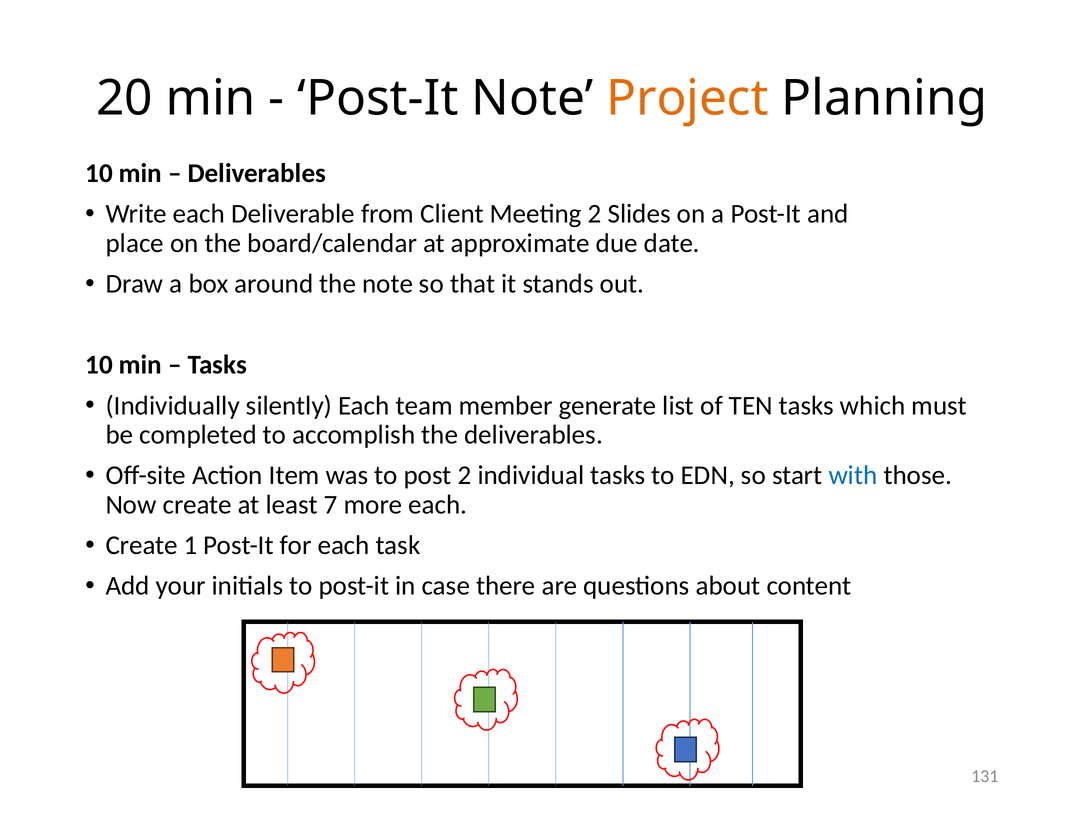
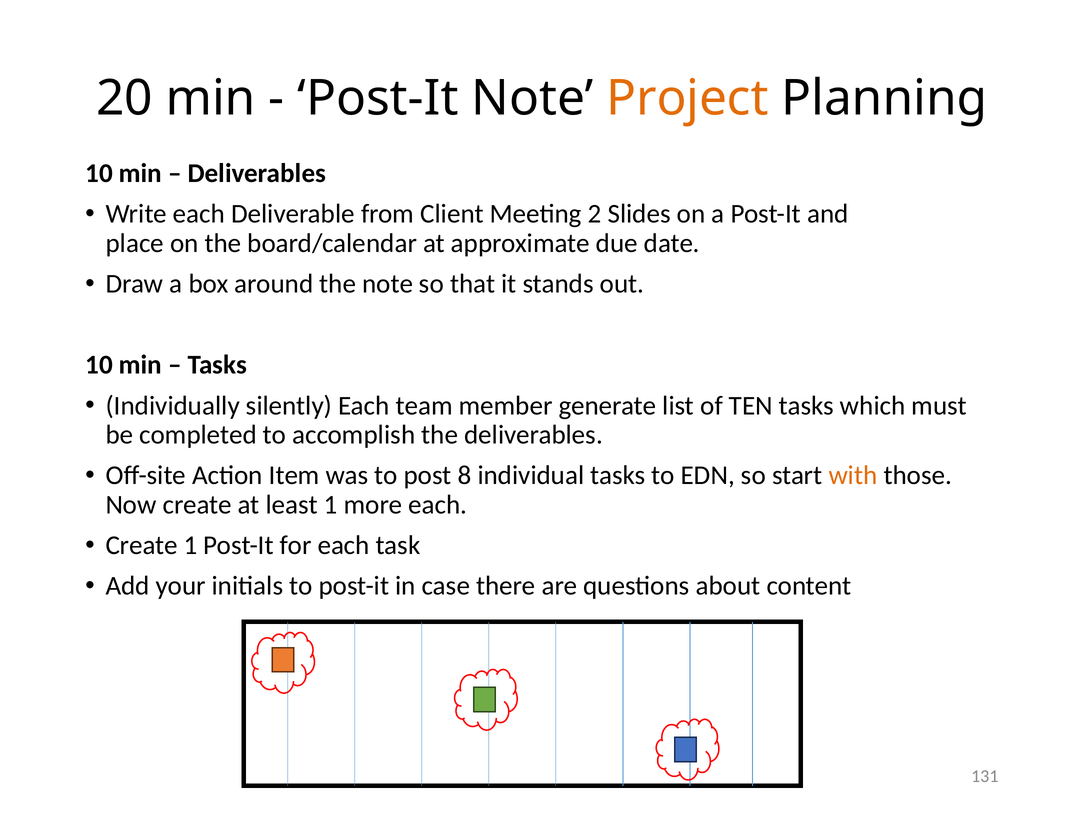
post 2: 2 -> 8
with colour: blue -> orange
least 7: 7 -> 1
